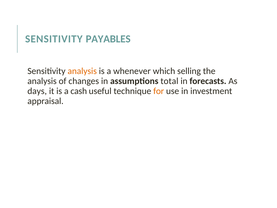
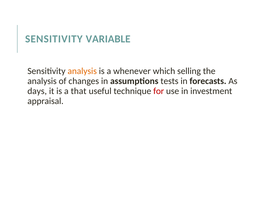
PAYABLES: PAYABLES -> VARIABLE
total: total -> tests
cash: cash -> that
for colour: orange -> red
